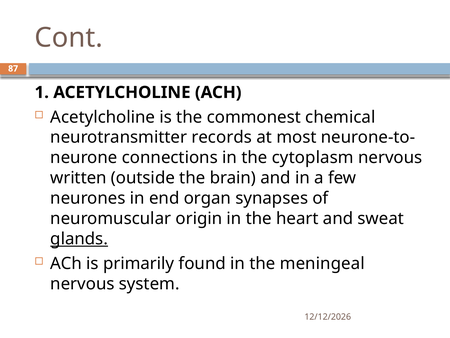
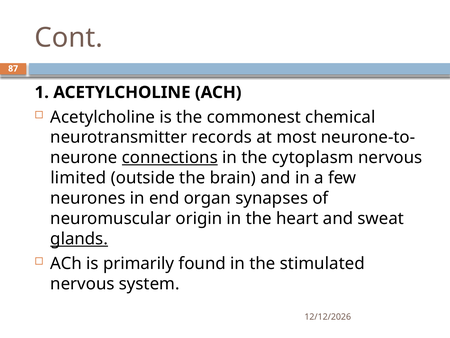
connections underline: none -> present
written: written -> limited
meningeal: meningeal -> stimulated
